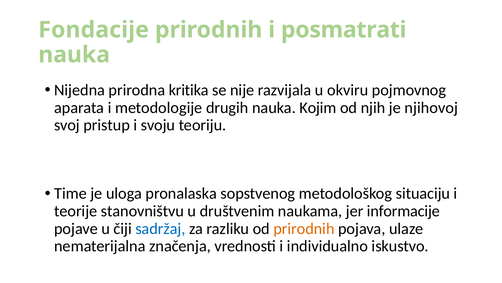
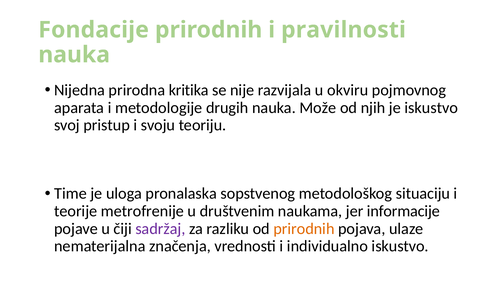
posmatrati: posmatrati -> pravilnosti
Kojim: Kojim -> Može
je njihovoj: njihovoj -> iskustvo
stanovništvu: stanovništvu -> metrofrenije
sadržaj colour: blue -> purple
